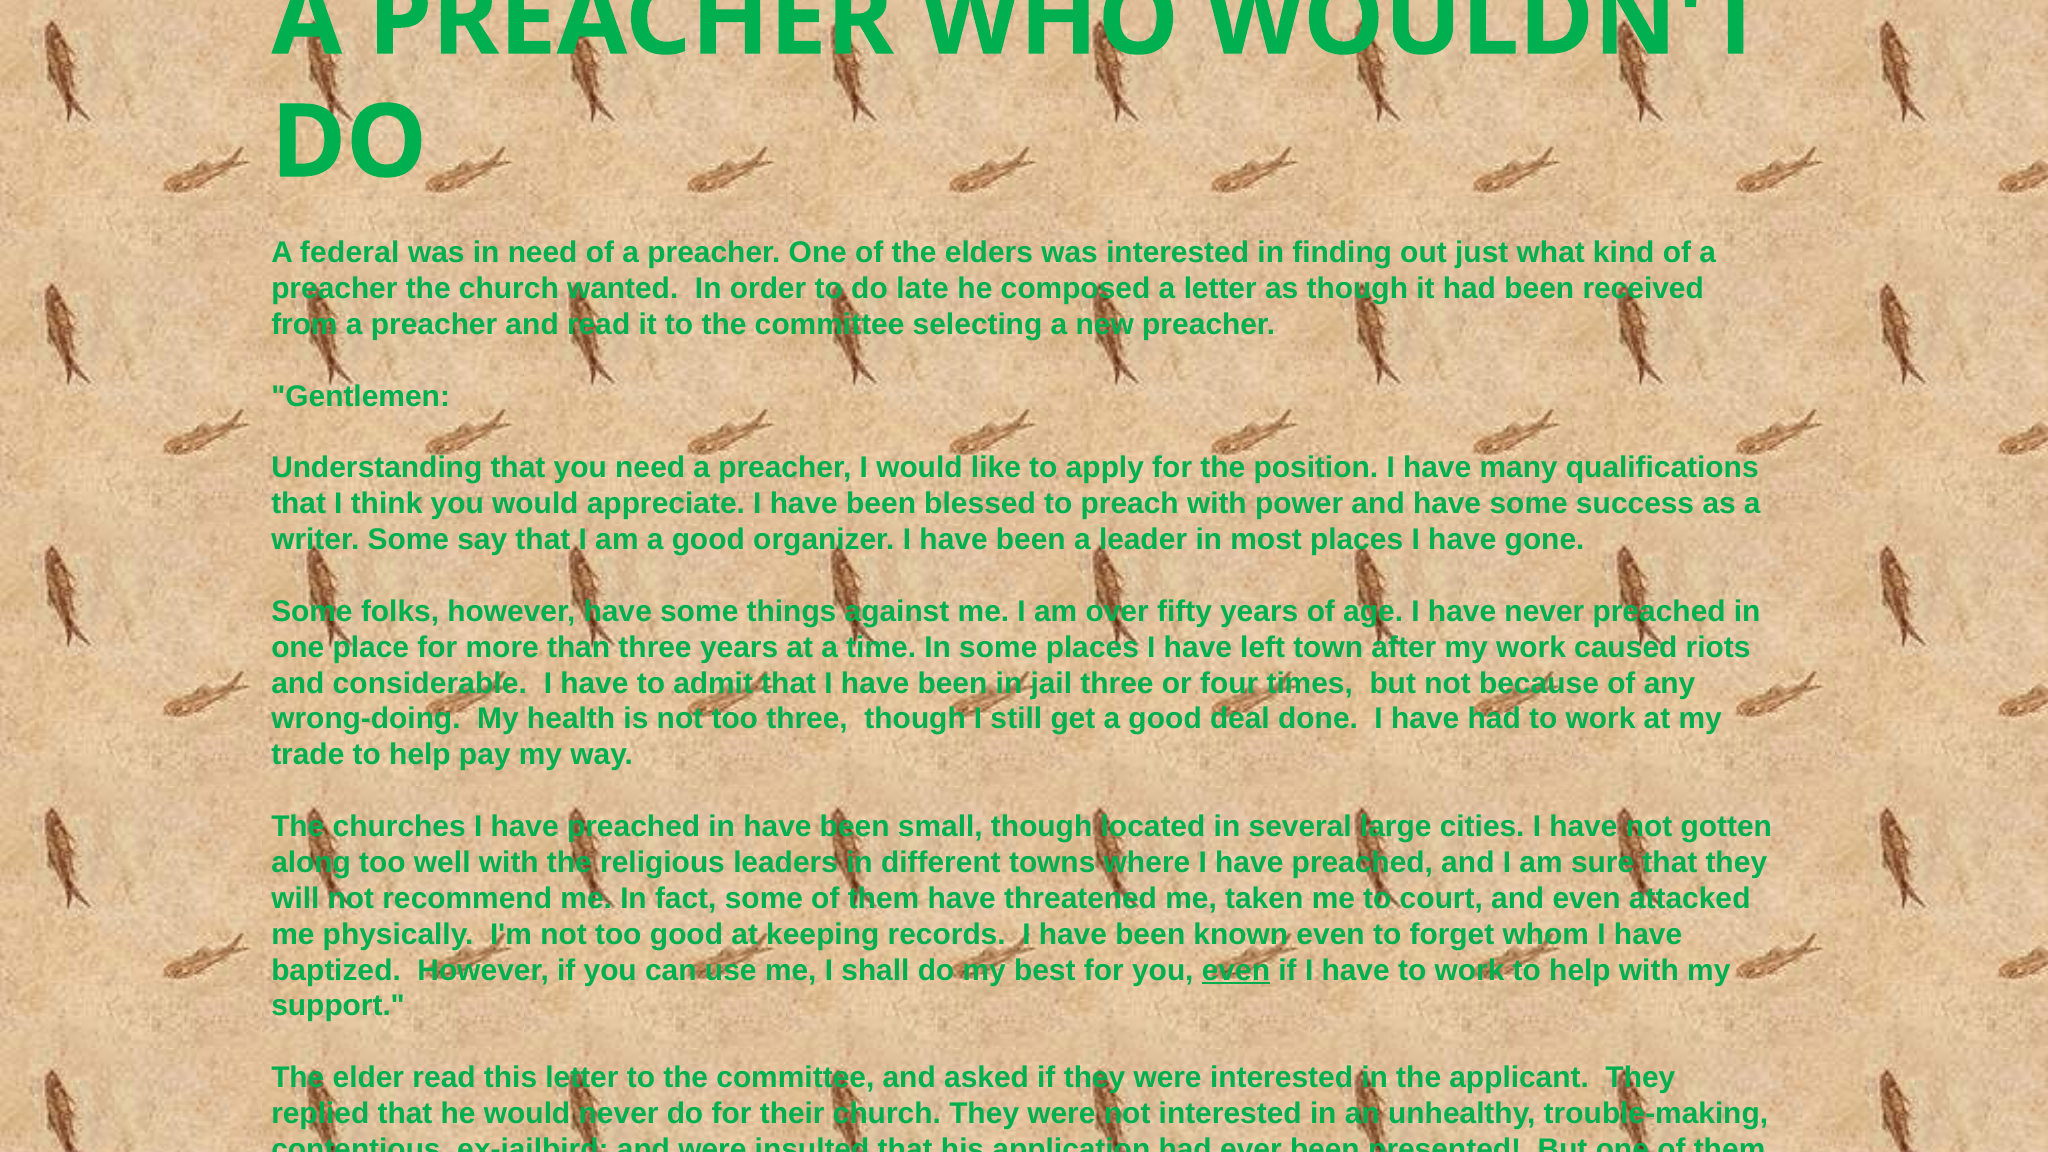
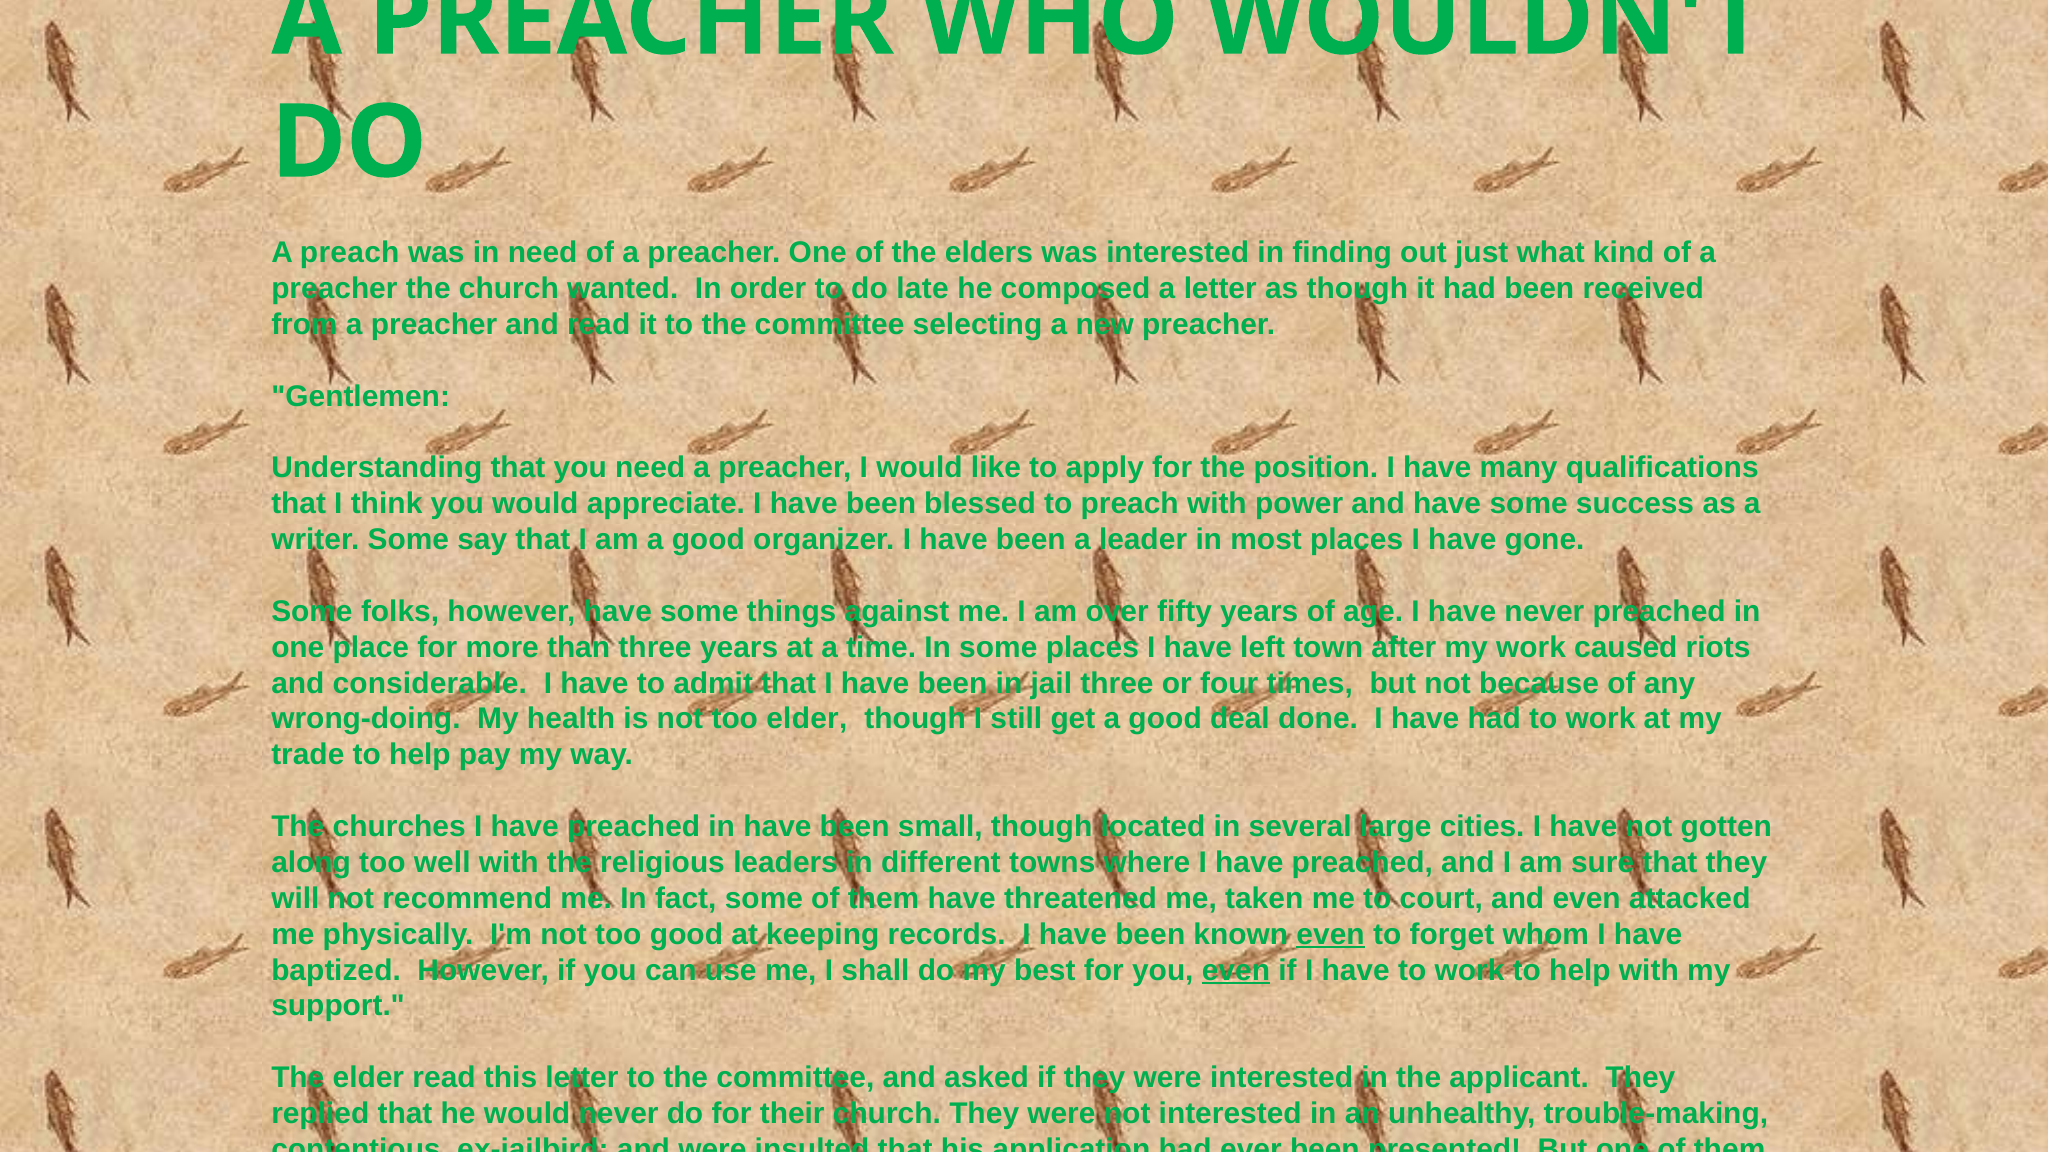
A federal: federal -> preach
too three: three -> elder
even at (1331, 934) underline: none -> present
